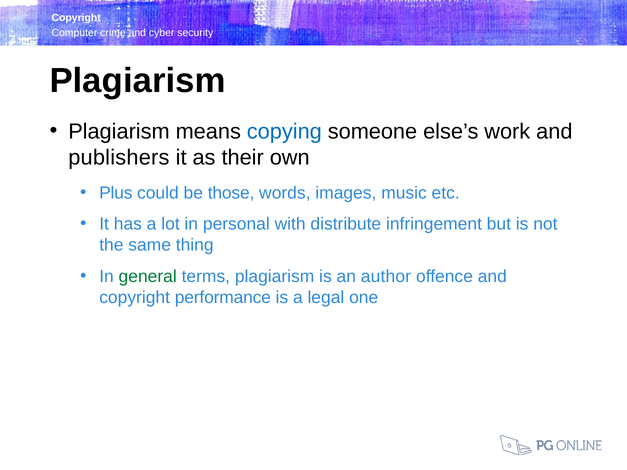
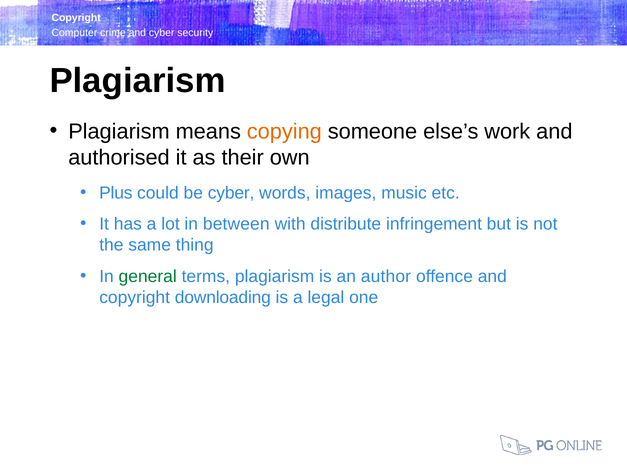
copying colour: blue -> orange
publishers: publishers -> authorised
be those: those -> cyber
personal: personal -> between
performance: performance -> downloading
